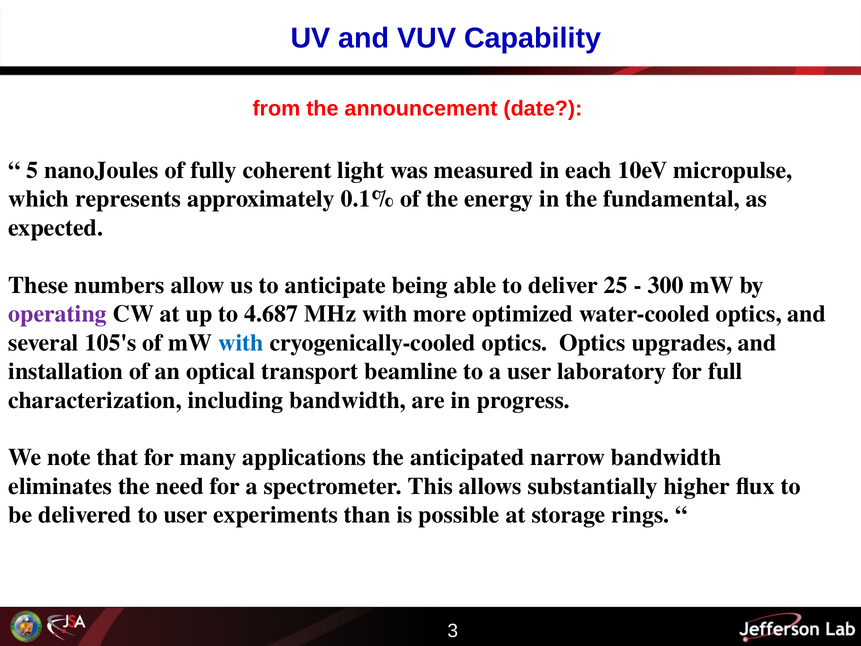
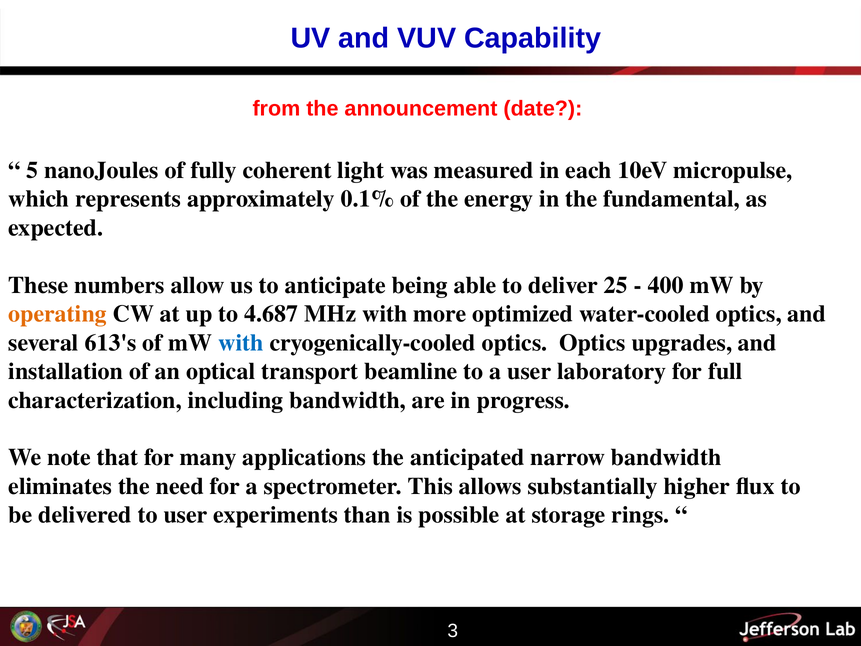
300: 300 -> 400
operating colour: purple -> orange
105's: 105's -> 613's
